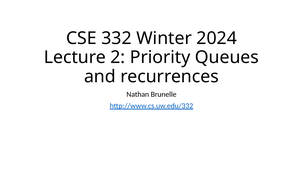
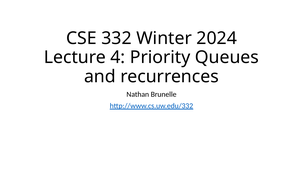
2: 2 -> 4
